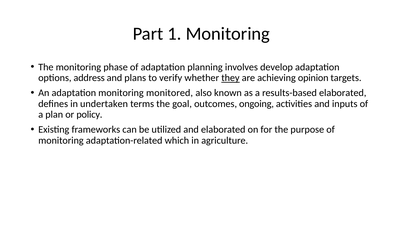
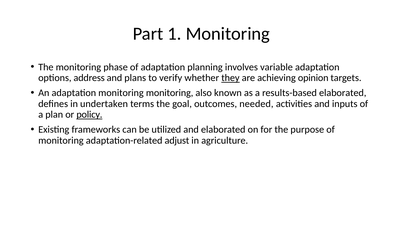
develop: develop -> variable
monitoring monitored: monitored -> monitoring
ongoing: ongoing -> needed
policy underline: none -> present
which: which -> adjust
